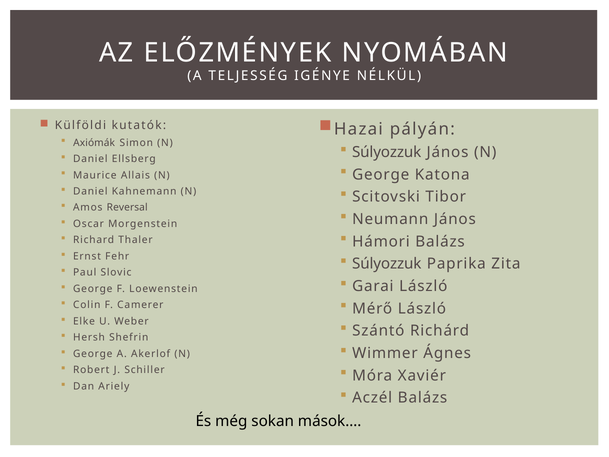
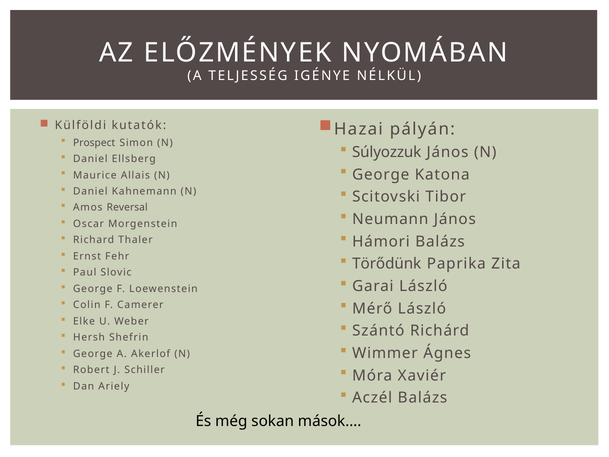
Axiómák: Axiómák -> Prospect
Súlyozzuk at (387, 264): Súlyozzuk -> Törődünk
